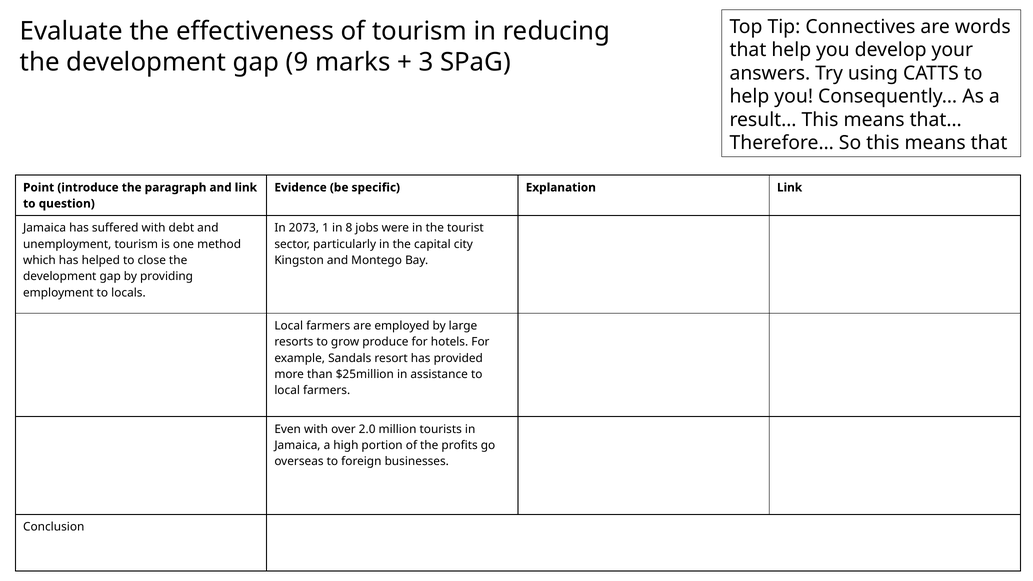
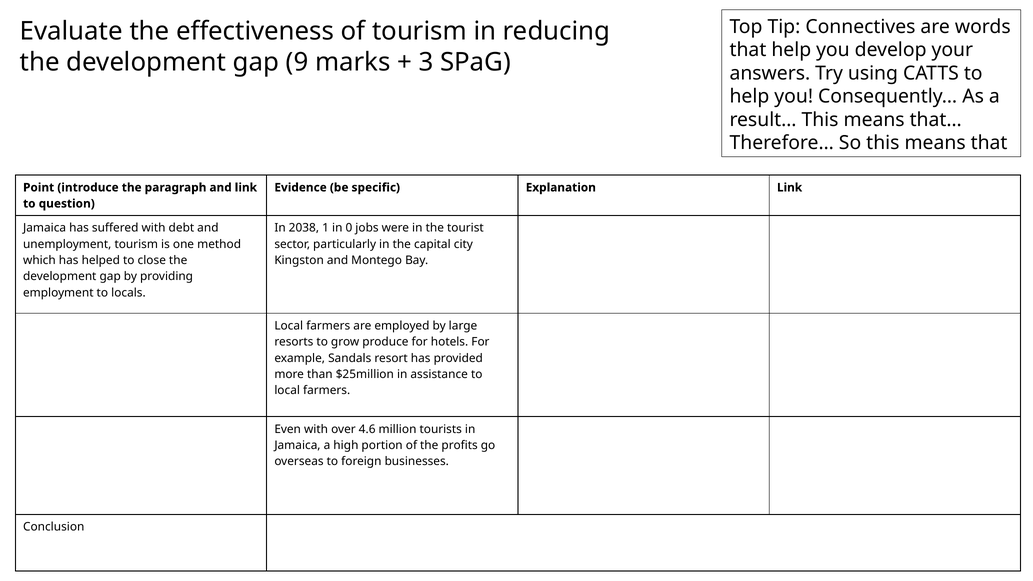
2073: 2073 -> 2038
8: 8 -> 0
2.0: 2.0 -> 4.6
